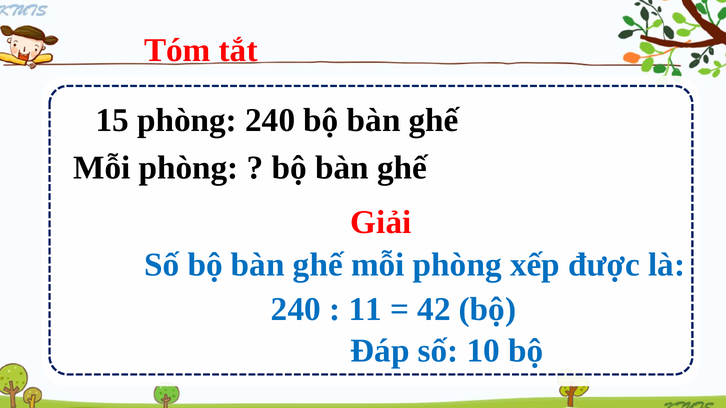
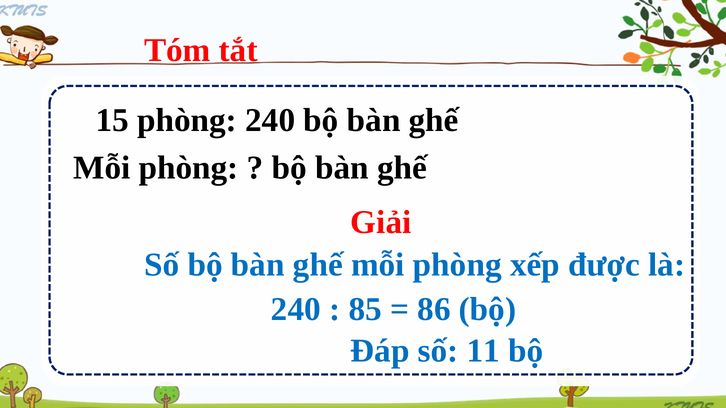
11: 11 -> 85
42: 42 -> 86
10: 10 -> 11
